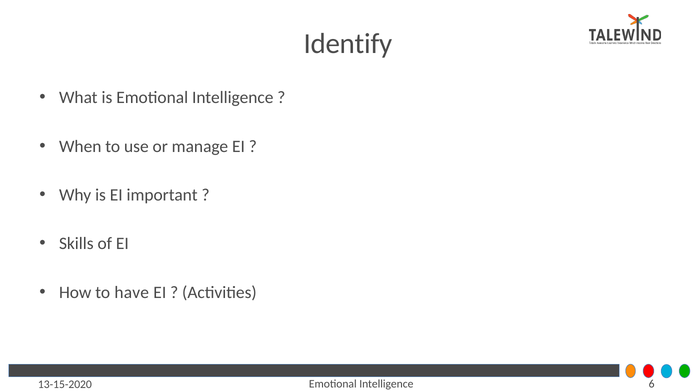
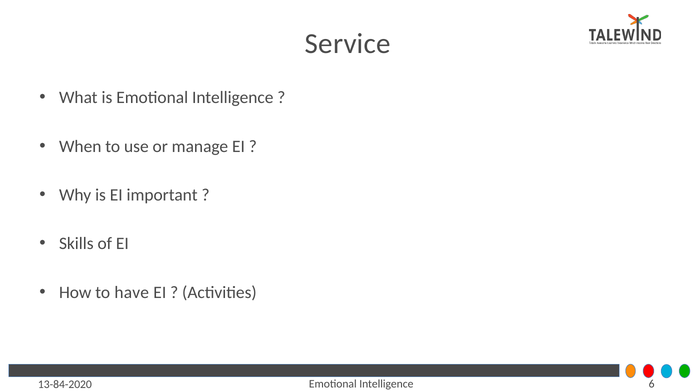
Identify: Identify -> Service
13-15-2020: 13-15-2020 -> 13-84-2020
